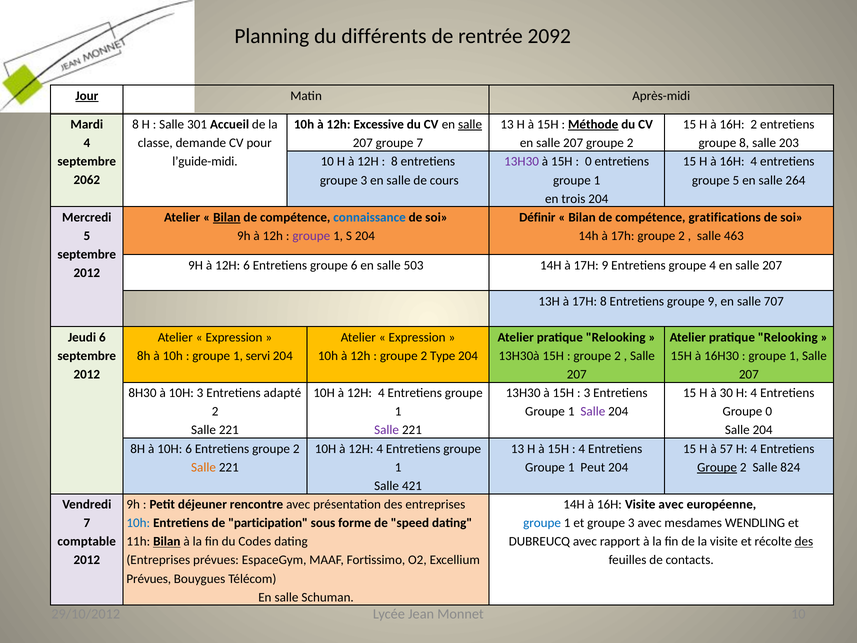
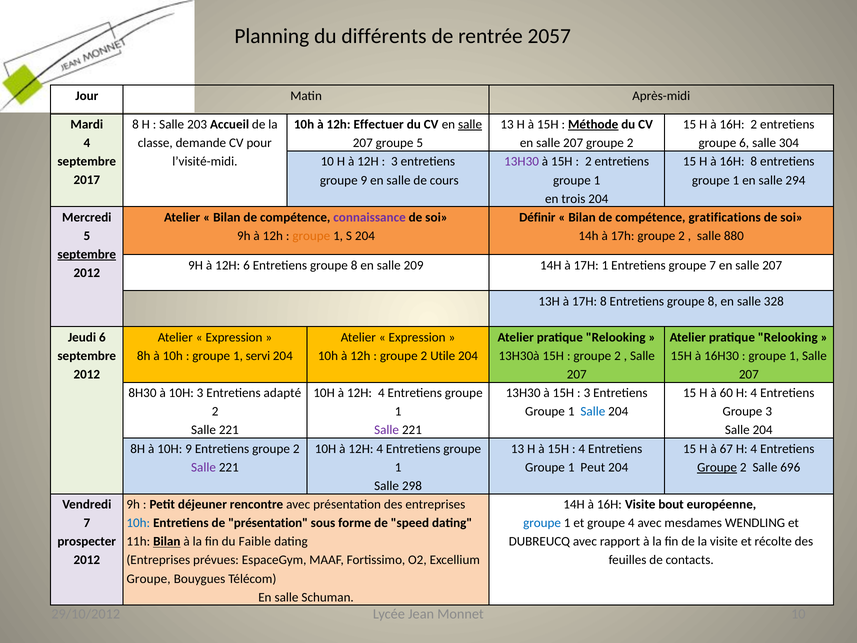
2092: 2092 -> 2057
Jour underline: present -> none
301: 301 -> 203
Excessive: Excessive -> Effectuer
groupe 7: 7 -> 5
groupe 8: 8 -> 6
203: 203 -> 304
l’guide-midi: l’guide-midi -> l’visité-midi
8 at (394, 162): 8 -> 3
0 at (588, 162): 0 -> 2
16H 4: 4 -> 8
2062: 2062 -> 2017
3 at (364, 180): 3 -> 9
5 at (736, 180): 5 -> 1
264: 264 -> 294
Bilan at (227, 217) underline: present -> none
connaissance colour: blue -> purple
groupe at (311, 236) colour: purple -> orange
463: 463 -> 880
septembre at (87, 254) underline: none -> present
6 Entretiens groupe 6: 6 -> 8
503: 503 -> 209
17H 9: 9 -> 1
groupe 4: 4 -> 7
8 Entretiens groupe 9: 9 -> 8
707: 707 -> 328
Type: Type -> Utile
30: 30 -> 60
Salle at (593, 411) colour: purple -> blue
Groupe 0: 0 -> 3
10H 6: 6 -> 9
57: 57 -> 67
Salle at (203, 467) colour: orange -> purple
824: 824 -> 696
421: 421 -> 298
Visite avec: avec -> bout
de participation: participation -> présentation
et groupe 3: 3 -> 4
comptable: comptable -> prospecter
Codes: Codes -> Faible
des at (804, 541) underline: present -> none
Prévues at (149, 579): Prévues -> Groupe
